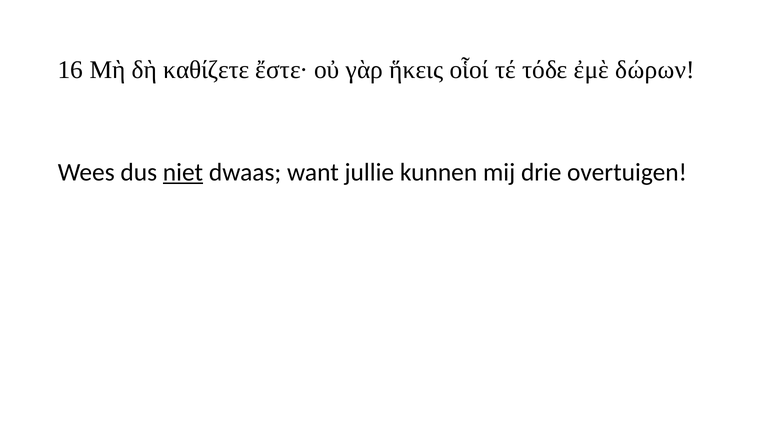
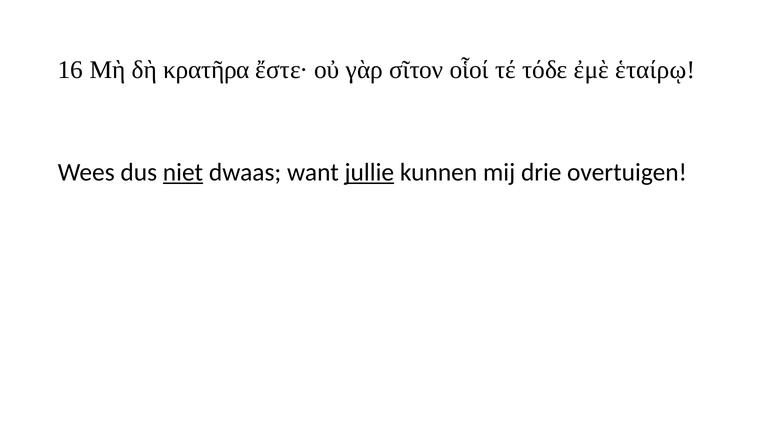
καθίζετε: καθίζετε -> κρατῆρα
ἥκεις: ἥκεις -> σῖτον
δώρων: δώρων -> ἑταίρῳ
jullie underline: none -> present
